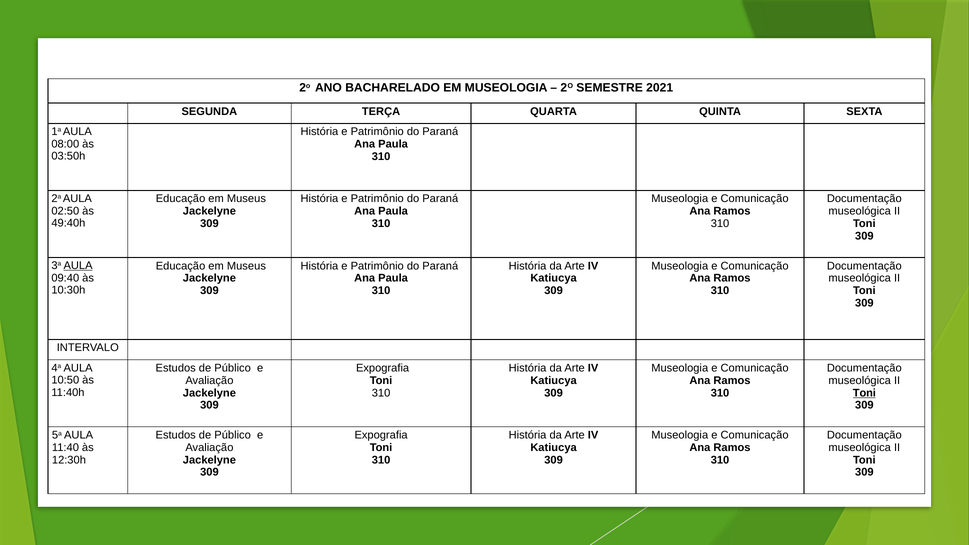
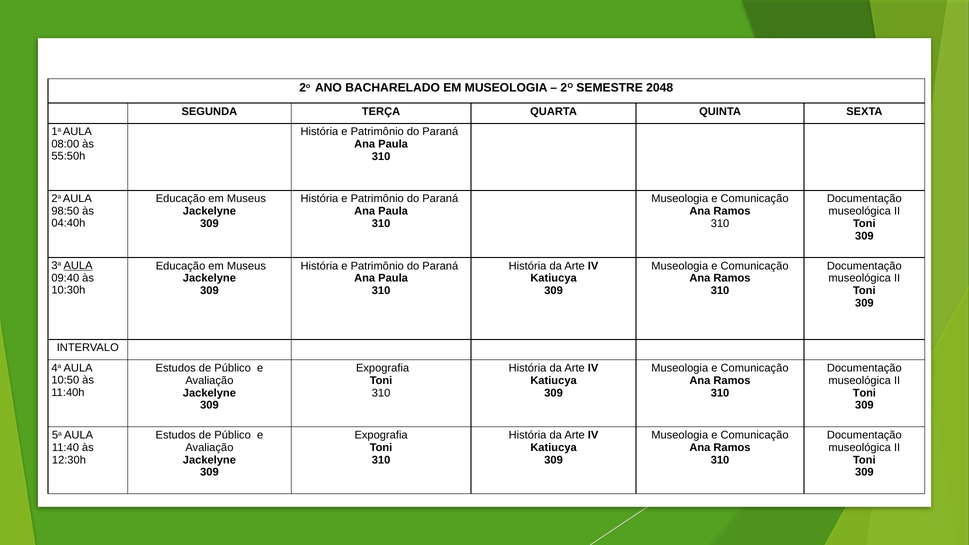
2021: 2021 -> 2048
03:50h: 03:50h -> 55:50h
02:50: 02:50 -> 98:50
49:40h: 49:40h -> 04:40h
Toni at (864, 393) underline: present -> none
